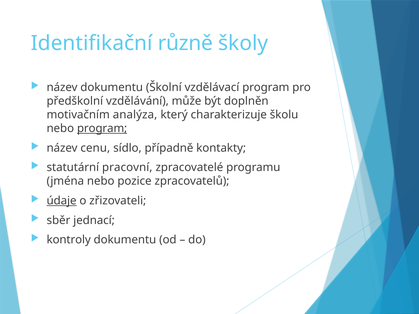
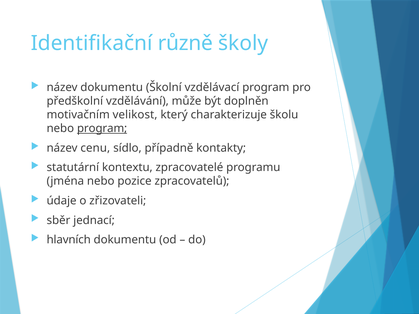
analýza: analýza -> velikost
pracovní: pracovní -> kontextu
údaje underline: present -> none
kontroly: kontroly -> hlavních
